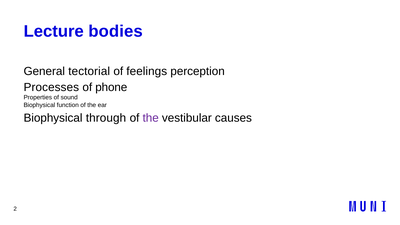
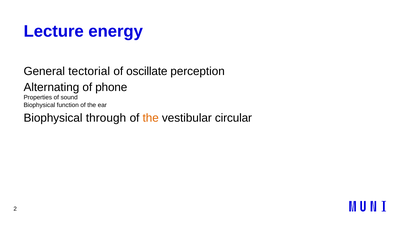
bodies: bodies -> energy
feelings: feelings -> oscillate
Processes: Processes -> Alternating
the at (151, 118) colour: purple -> orange
causes: causes -> circular
